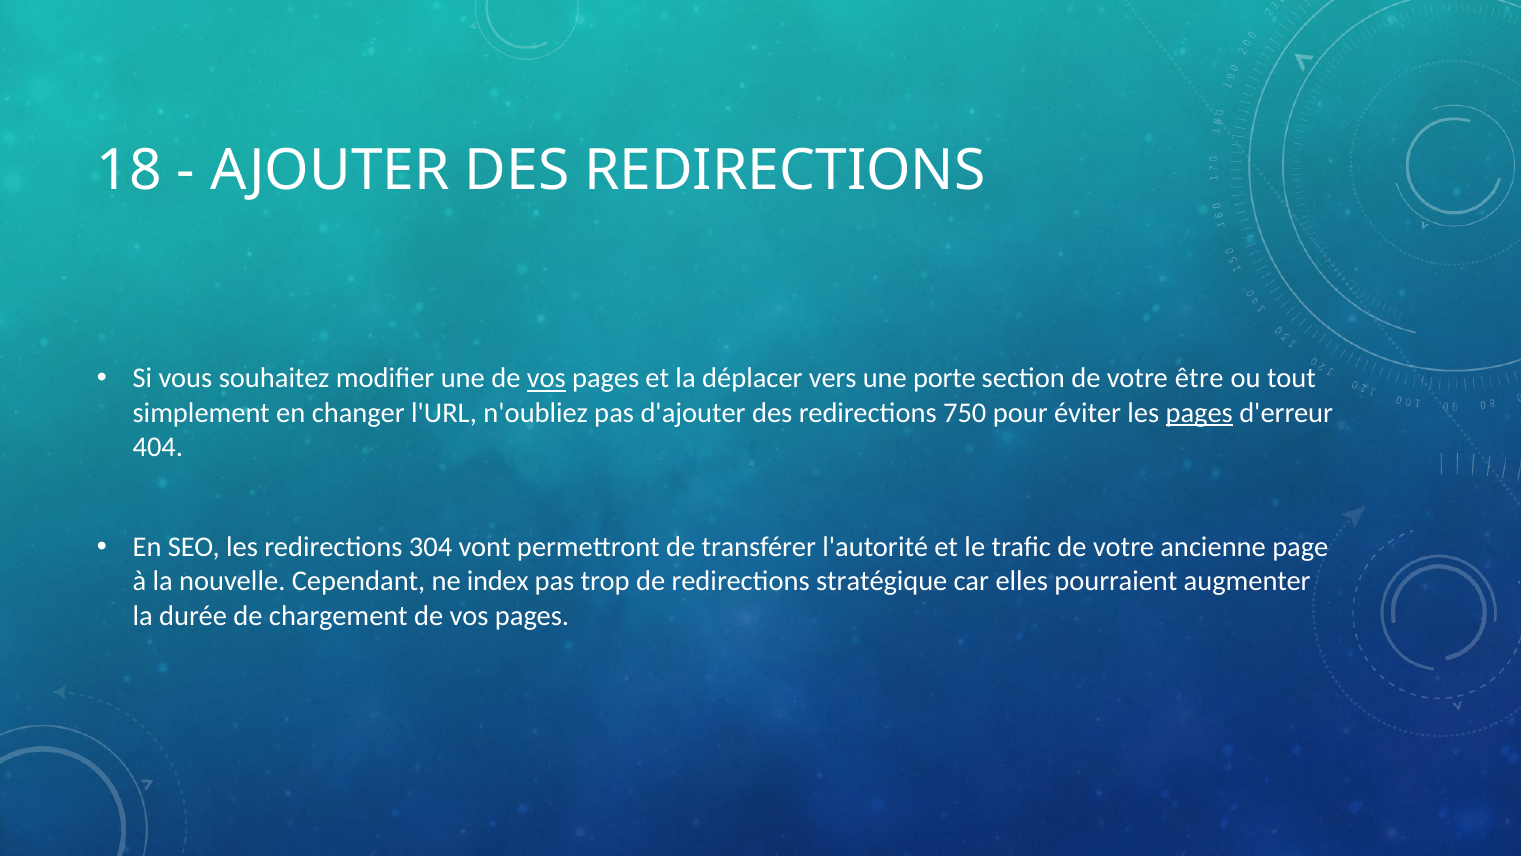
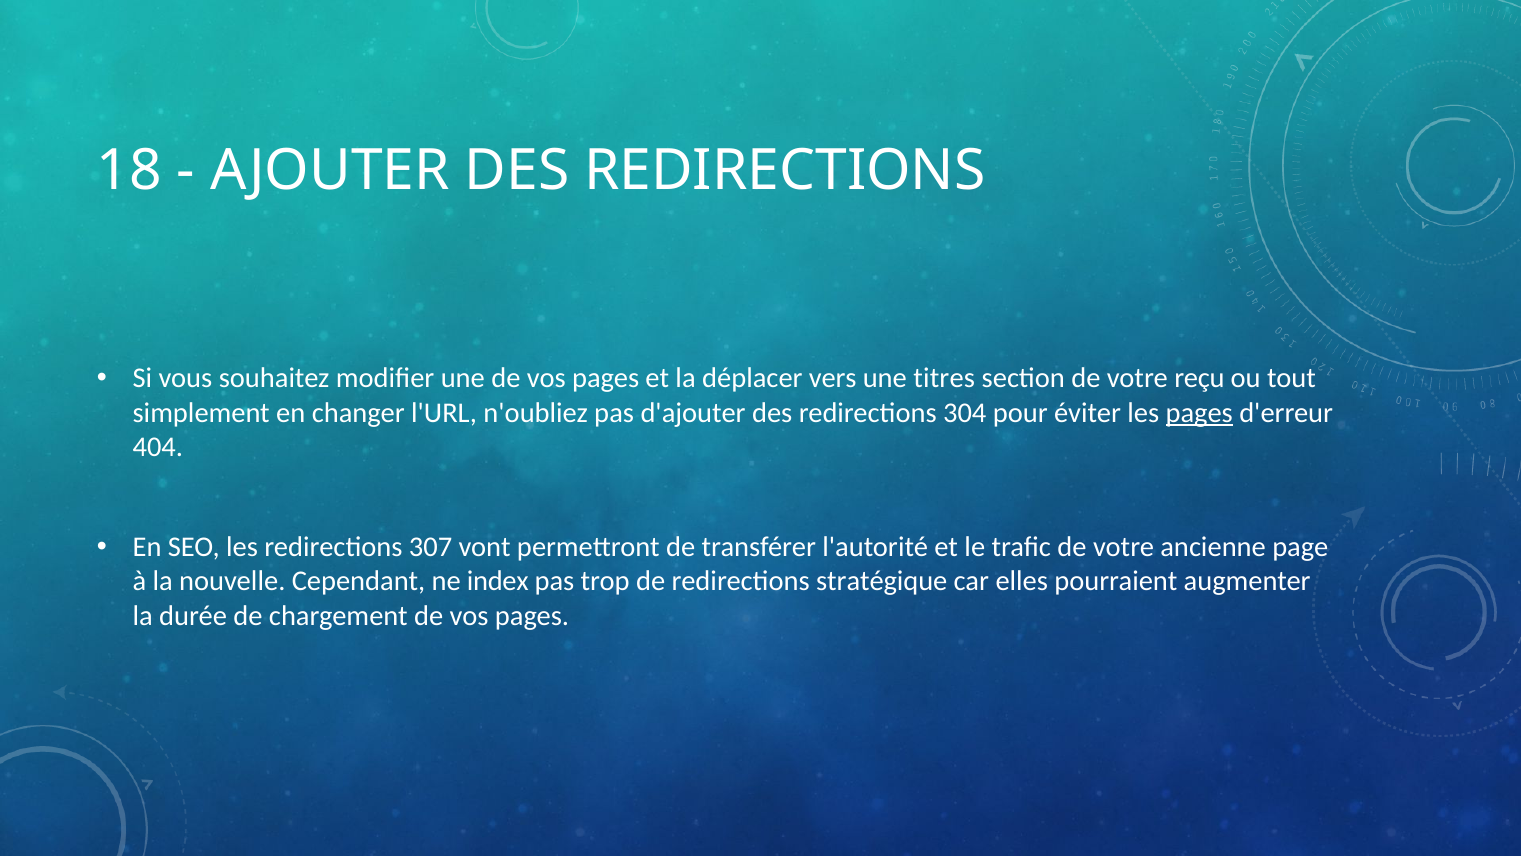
vos at (546, 378) underline: present -> none
porte: porte -> titres
être: être -> reçu
750: 750 -> 304
304: 304 -> 307
